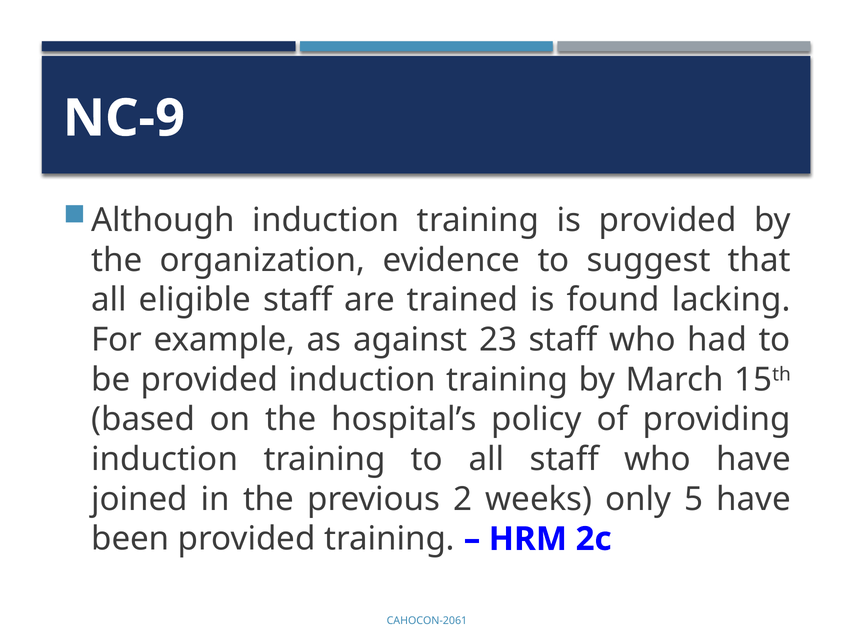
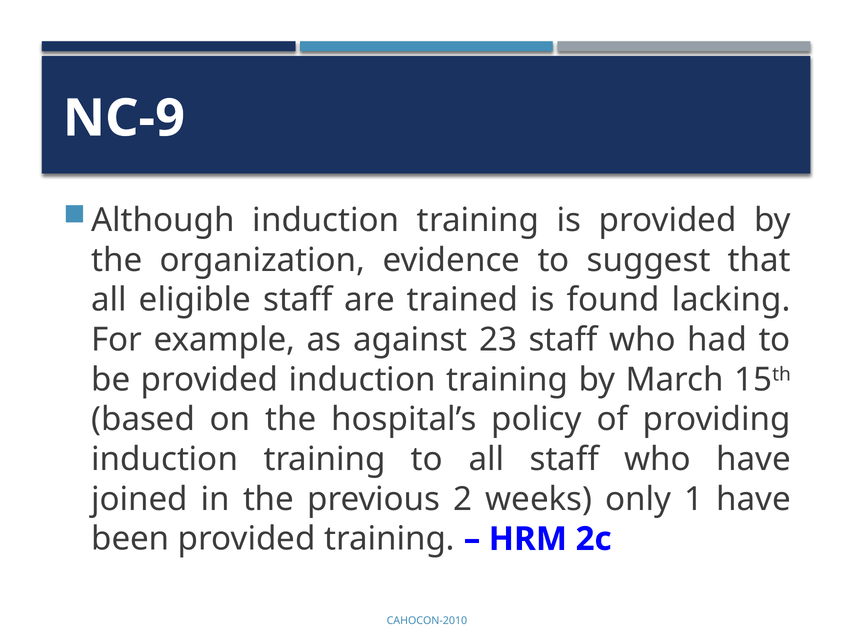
5: 5 -> 1
CAHOCON-2061: CAHOCON-2061 -> CAHOCON-2010
